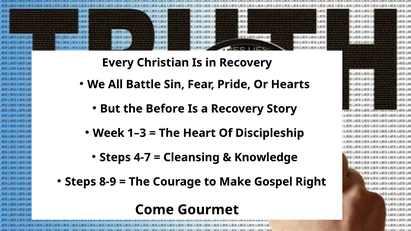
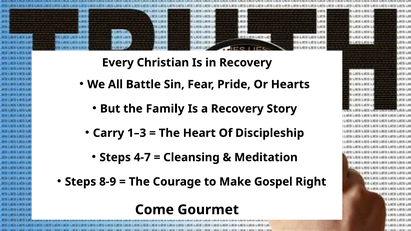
Before: Before -> Family
Week: Week -> Carry
Knowledge: Knowledge -> Meditation
